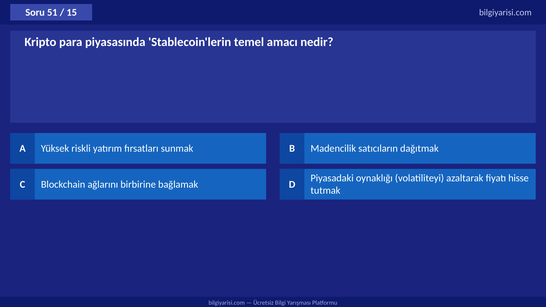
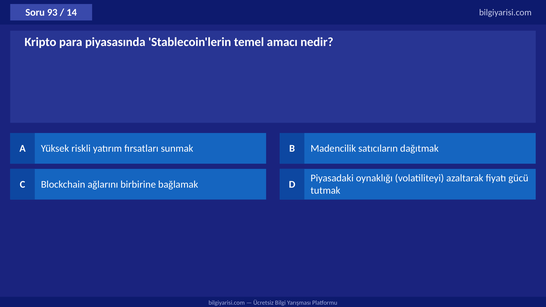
51: 51 -> 93
15: 15 -> 14
hisse: hisse -> gücü
